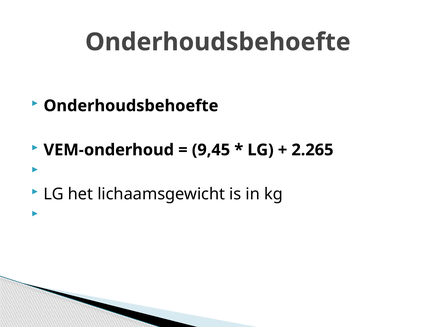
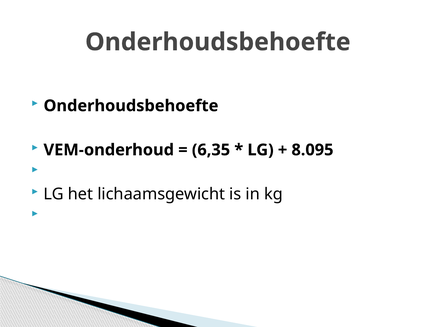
9,45: 9,45 -> 6,35
2.265: 2.265 -> 8.095
